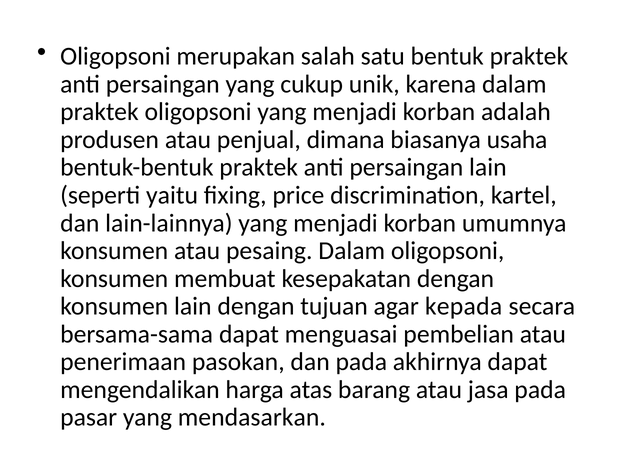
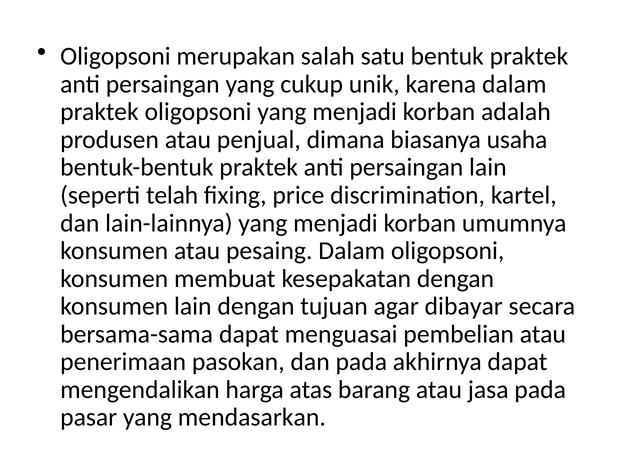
yaitu: yaitu -> telah
kepada: kepada -> dibayar
